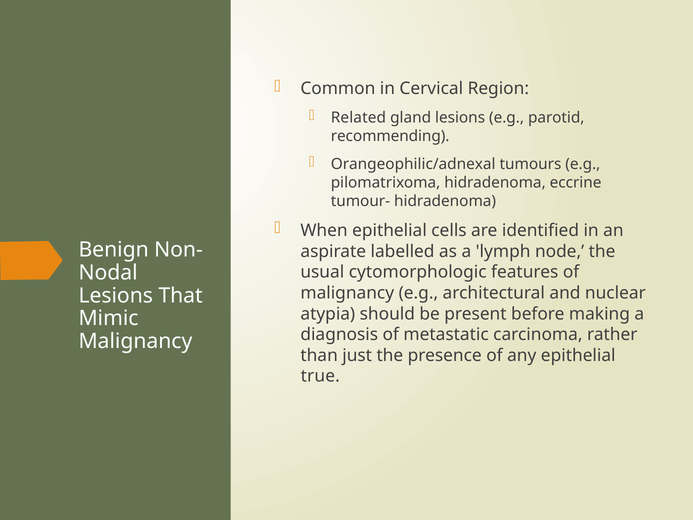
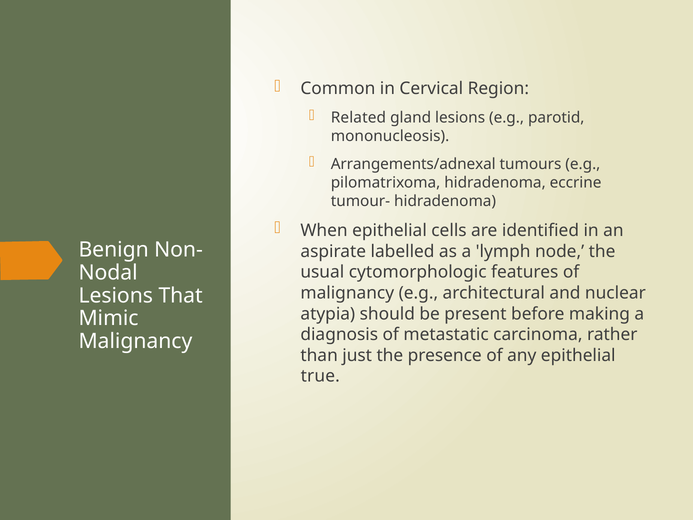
recommending: recommending -> mononucleosis
Orangeophilic/adnexal: Orangeophilic/adnexal -> Arrangements/adnexal
